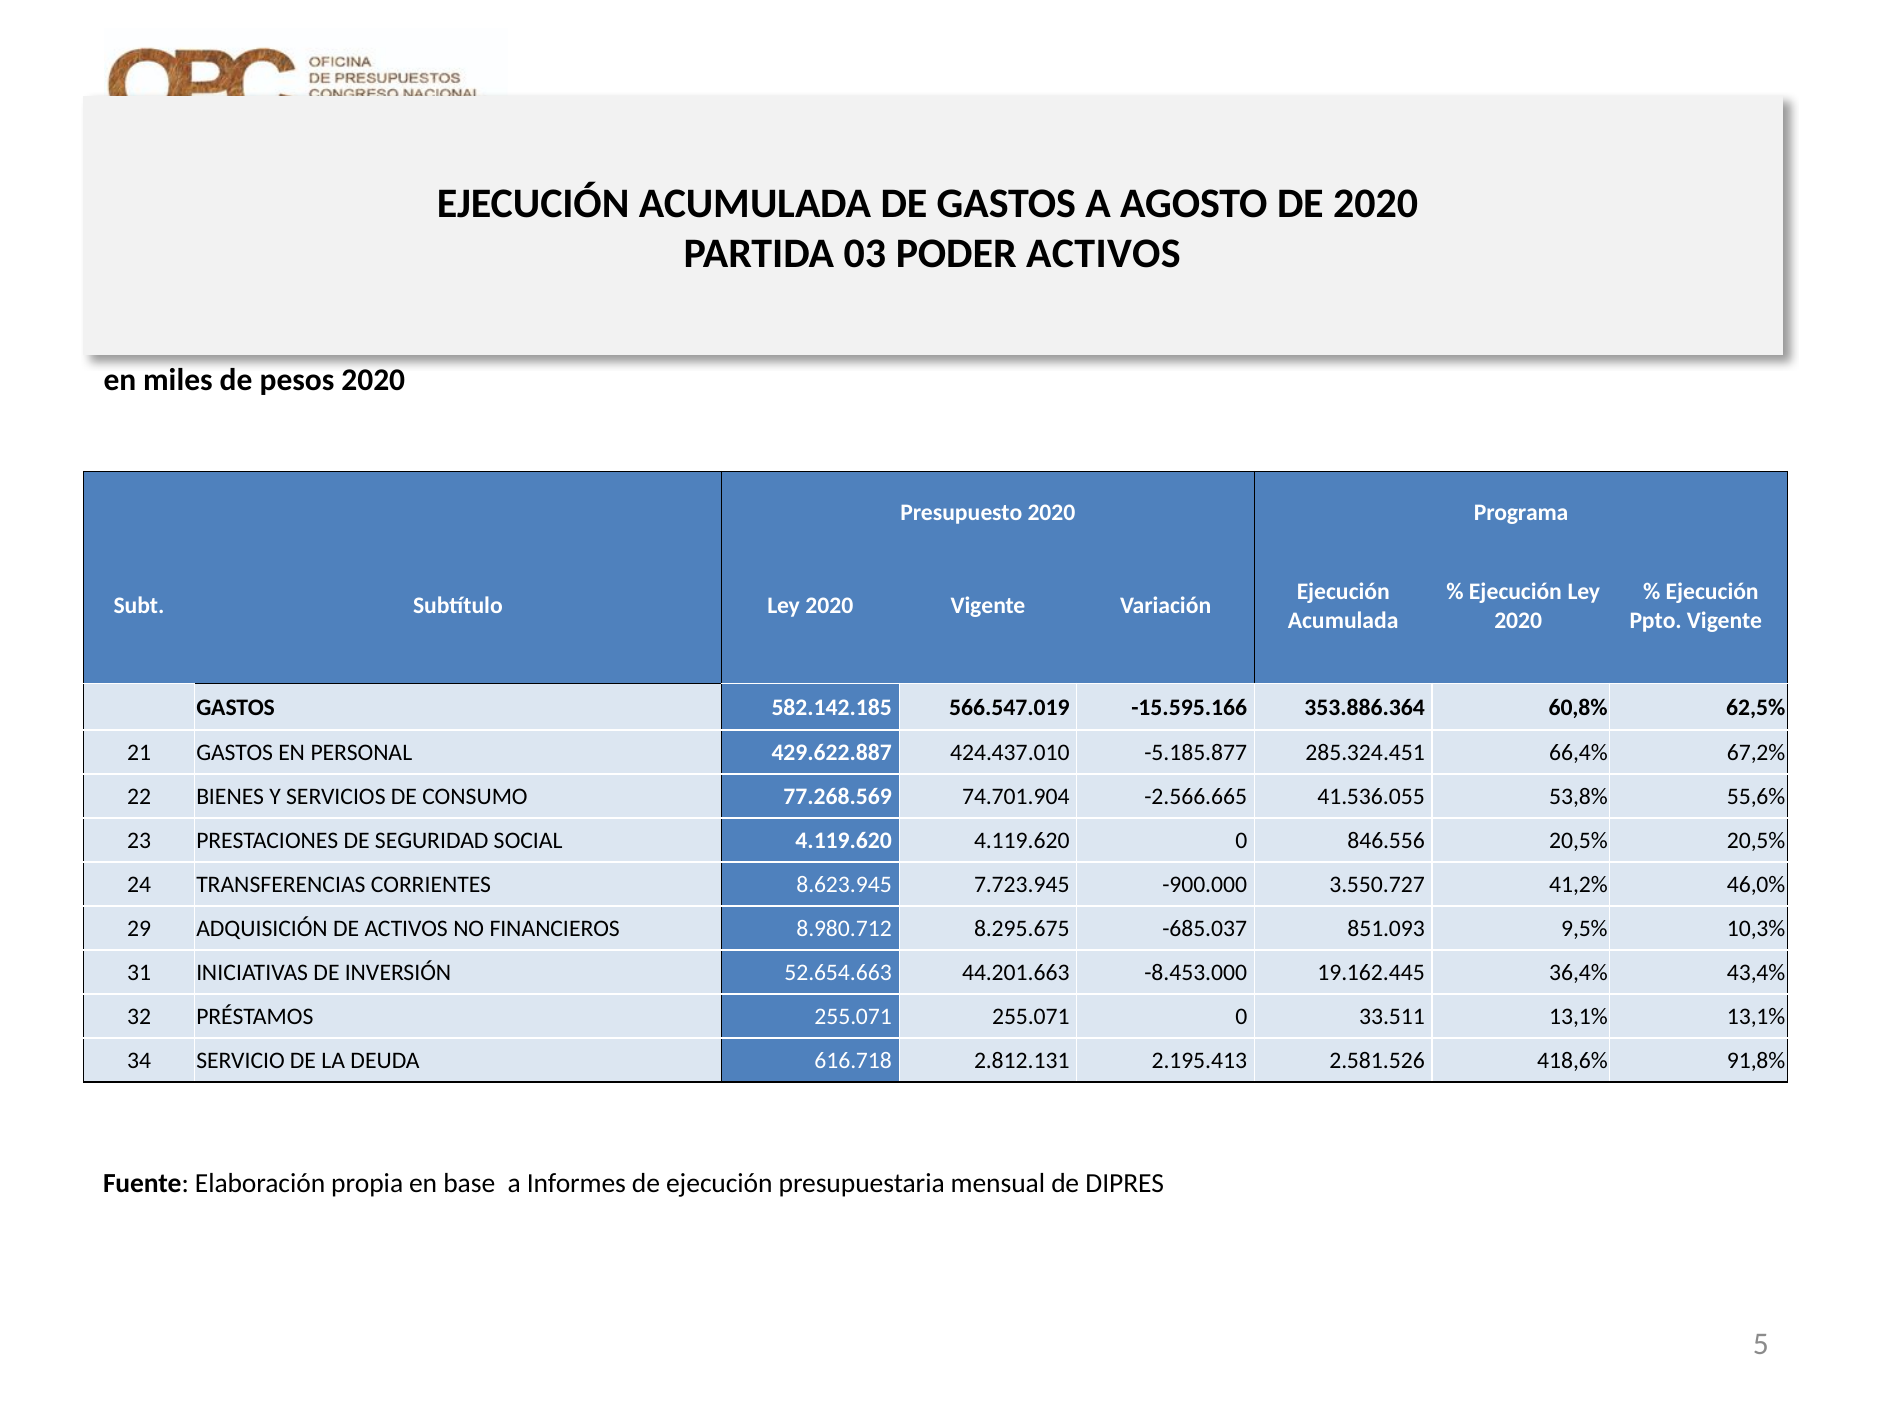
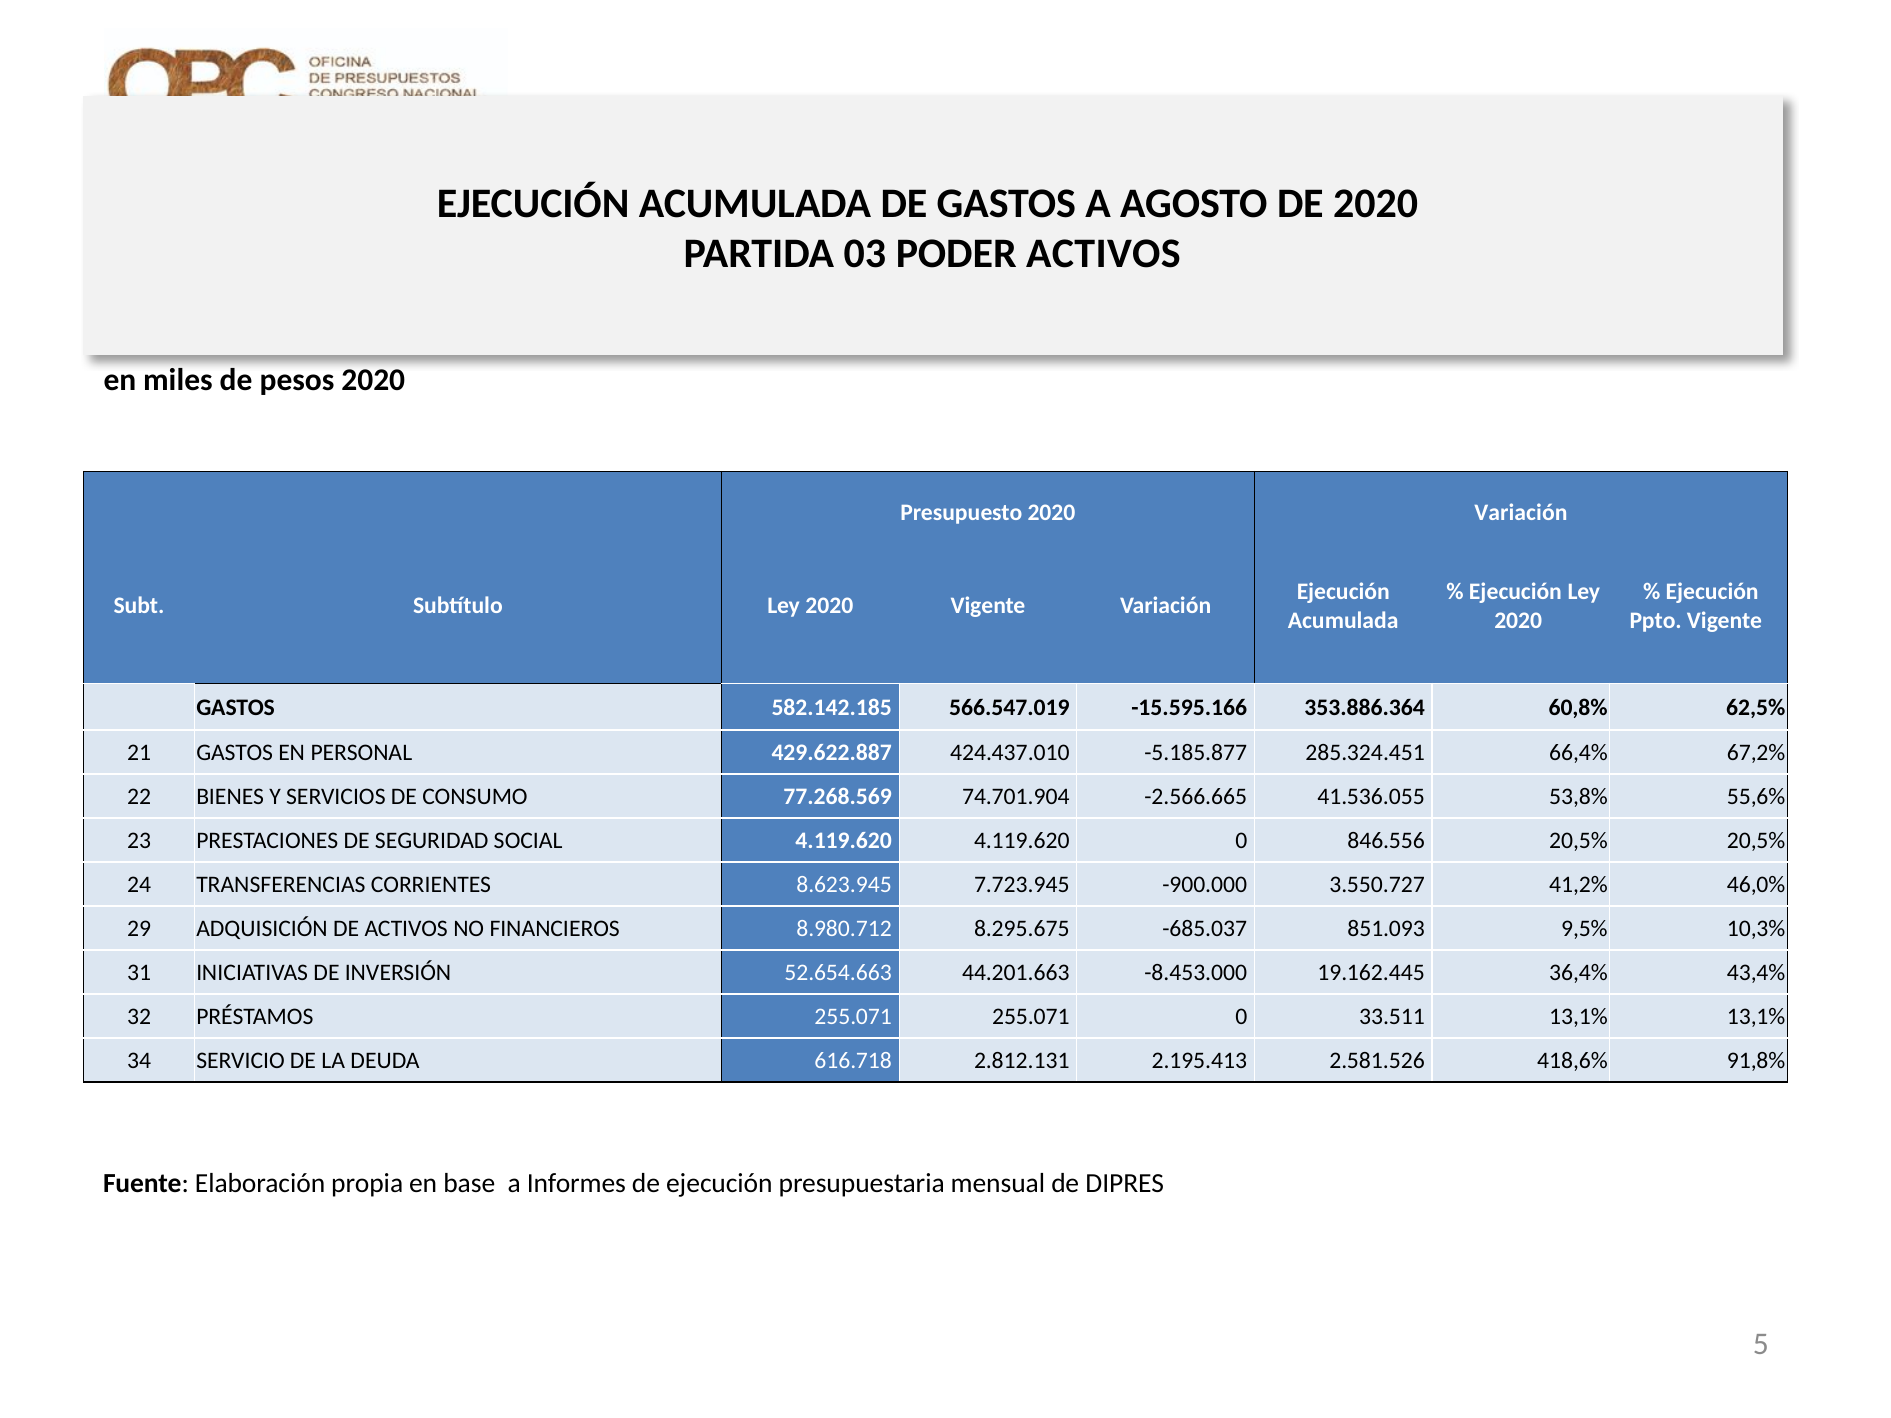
2020 Programa: Programa -> Variación
